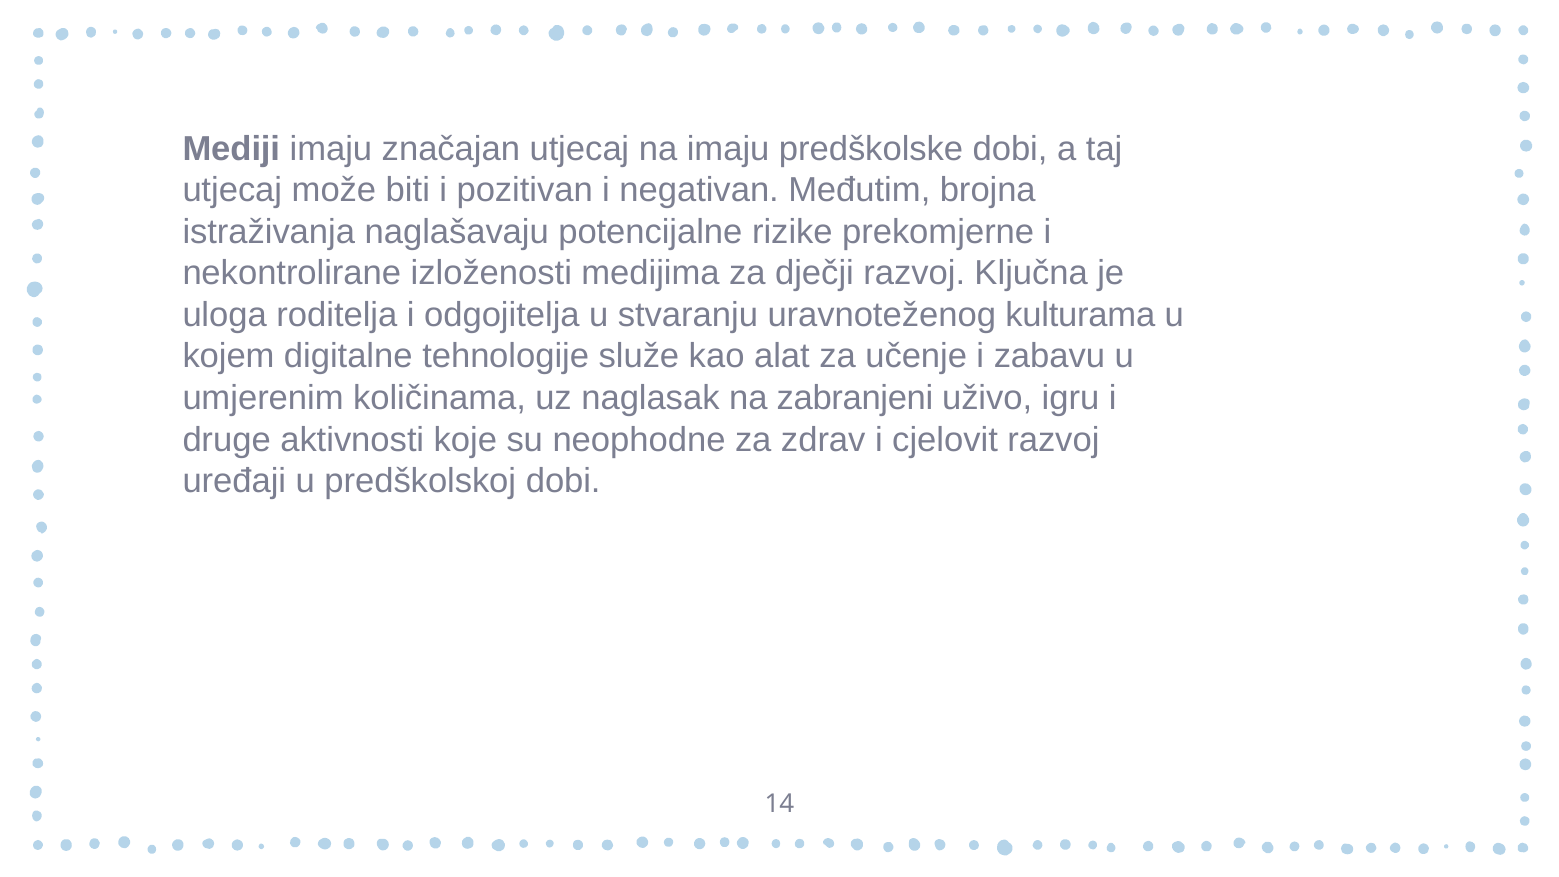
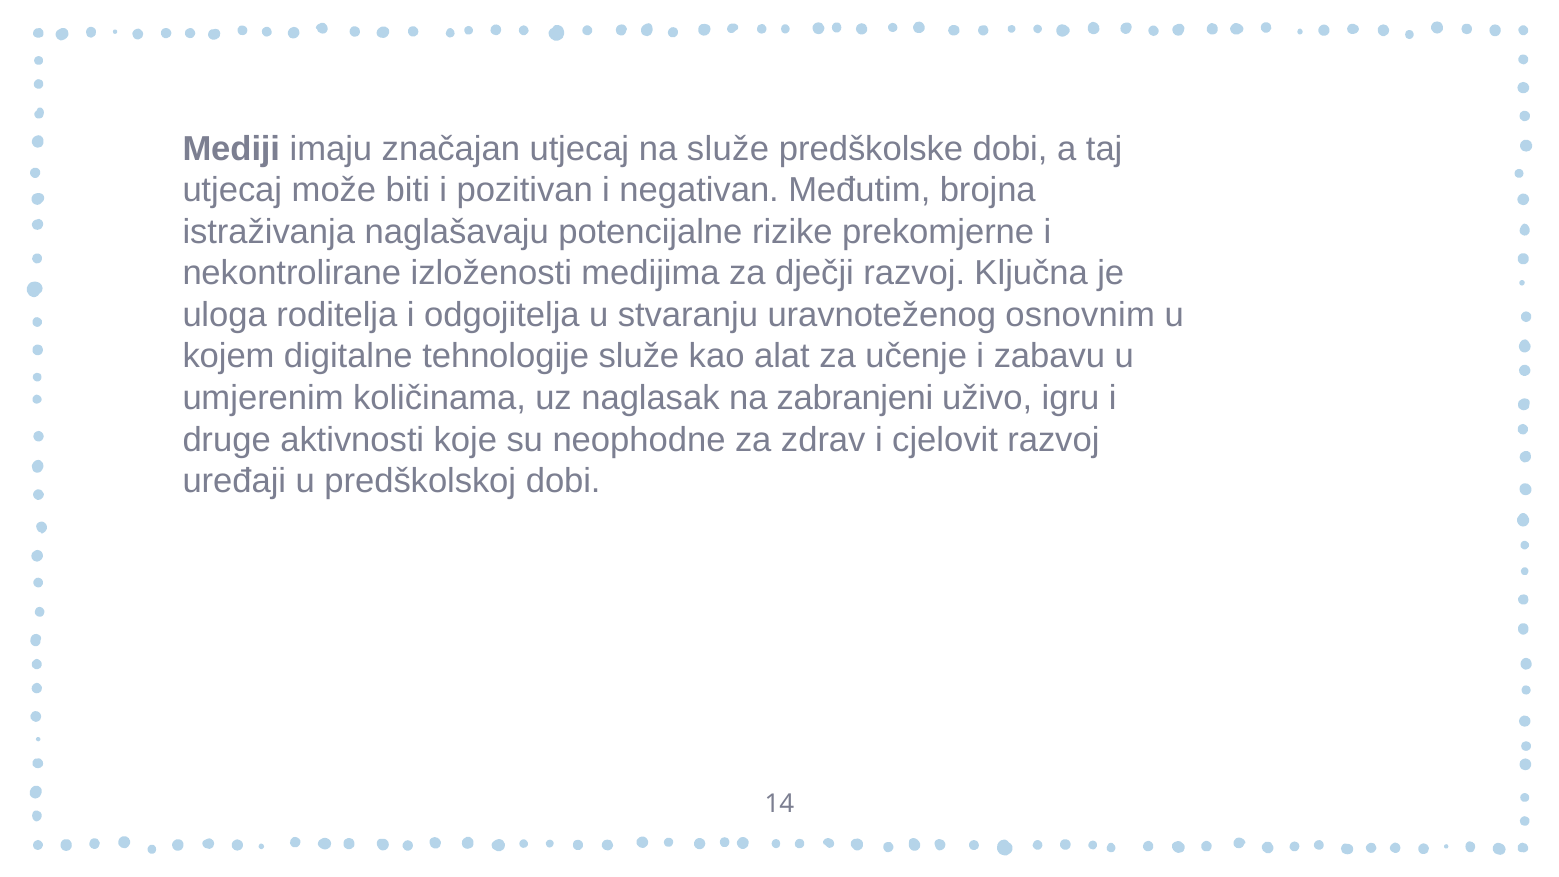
na imaju: imaju -> služe
kulturama: kulturama -> osnovnim
